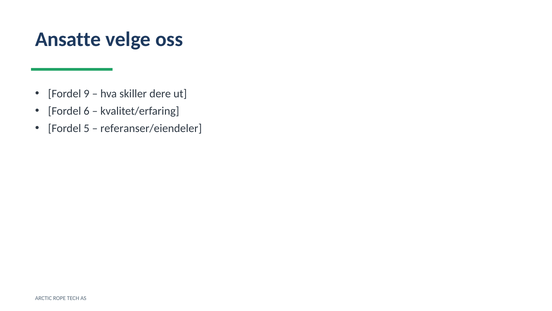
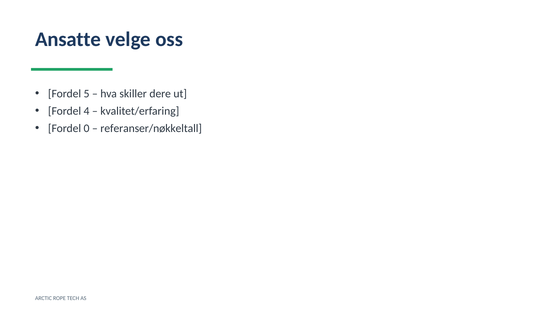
9: 9 -> 5
6: 6 -> 4
5: 5 -> 0
referanser/eiendeler: referanser/eiendeler -> referanser/nøkkeltall
